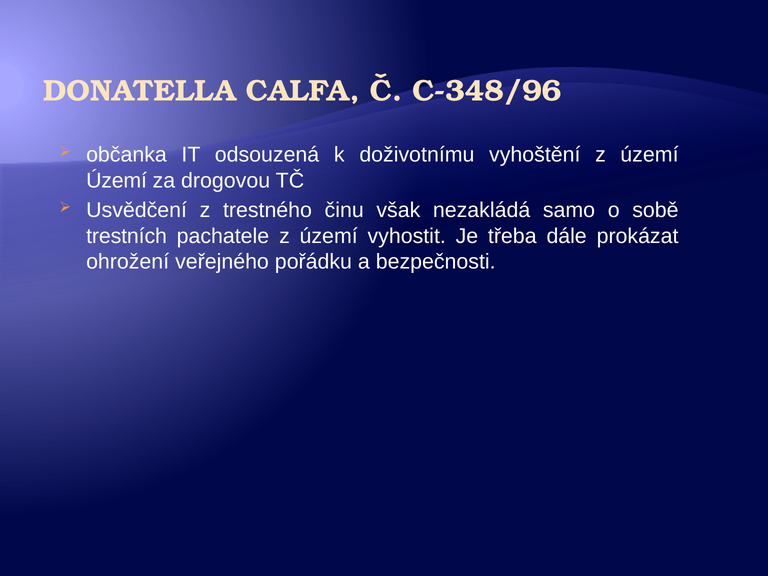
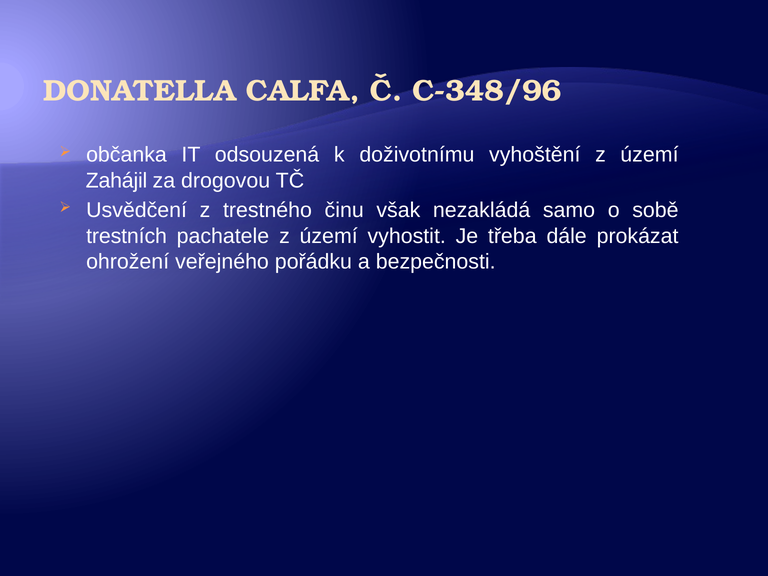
Území at (117, 181): Území -> Zahájil
